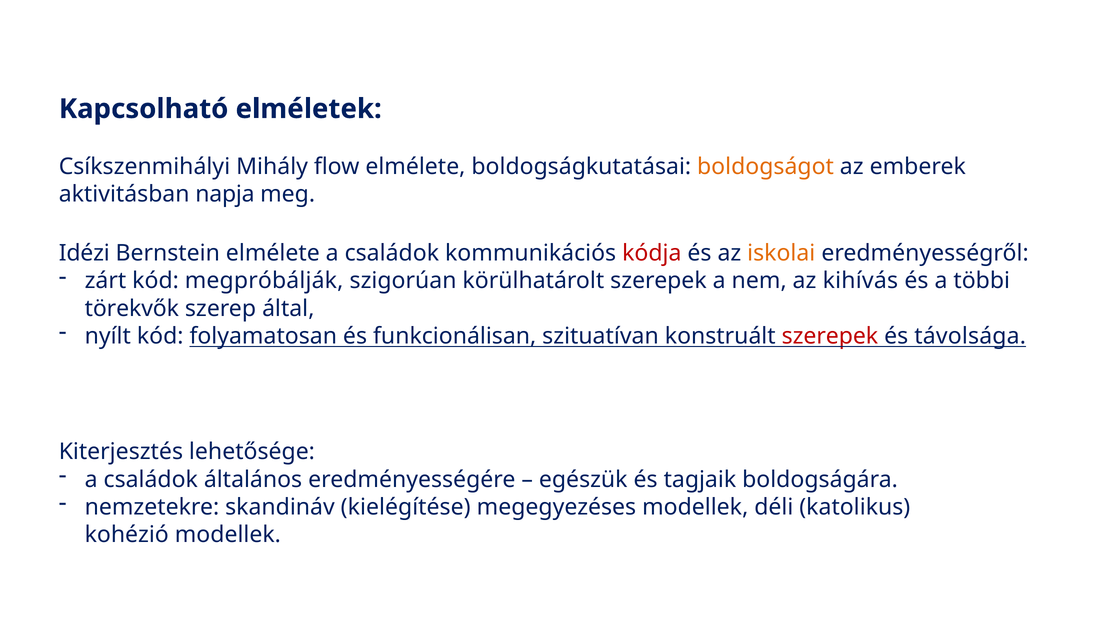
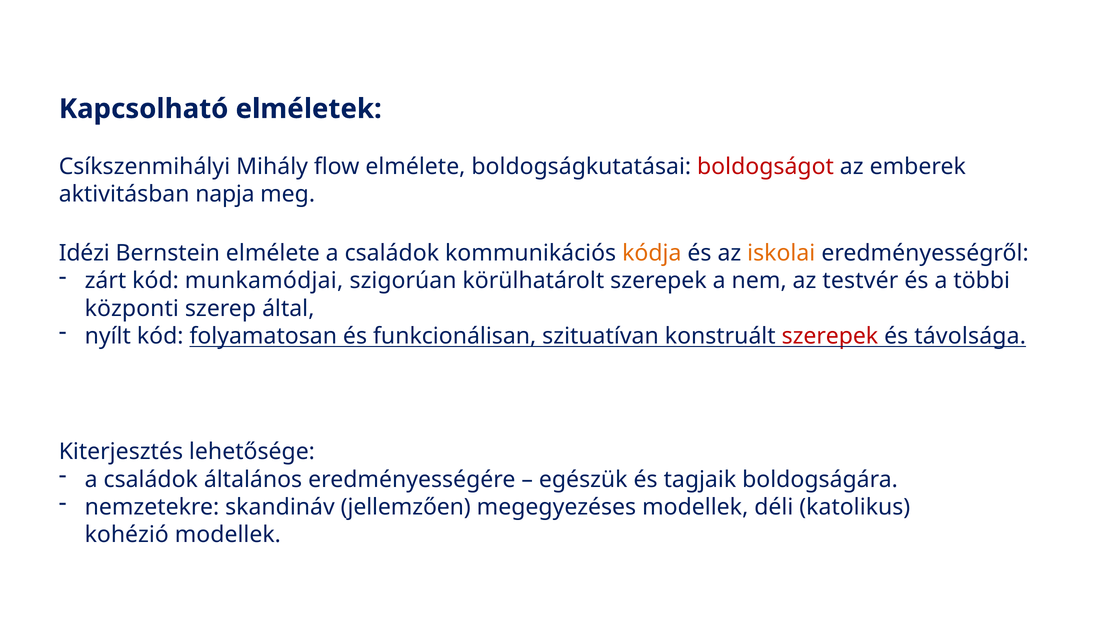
boldogságot colour: orange -> red
kódja colour: red -> orange
megpróbálják: megpróbálják -> munkamódjai
kihívás: kihívás -> testvér
törekvők: törekvők -> központi
kielégítése: kielégítése -> jellemzően
